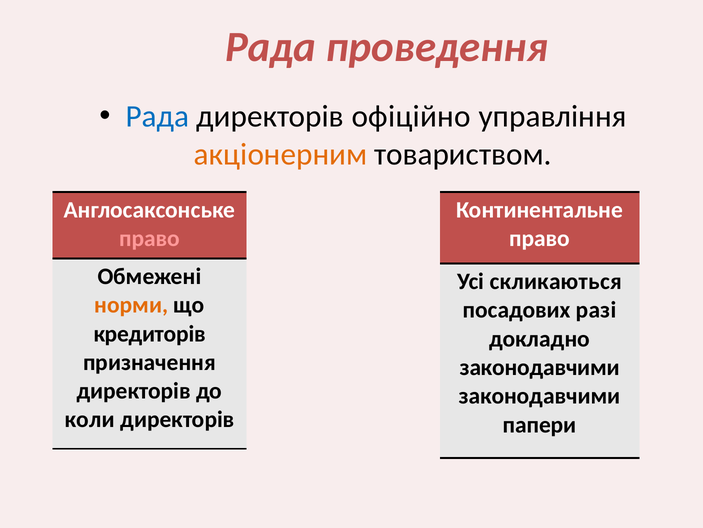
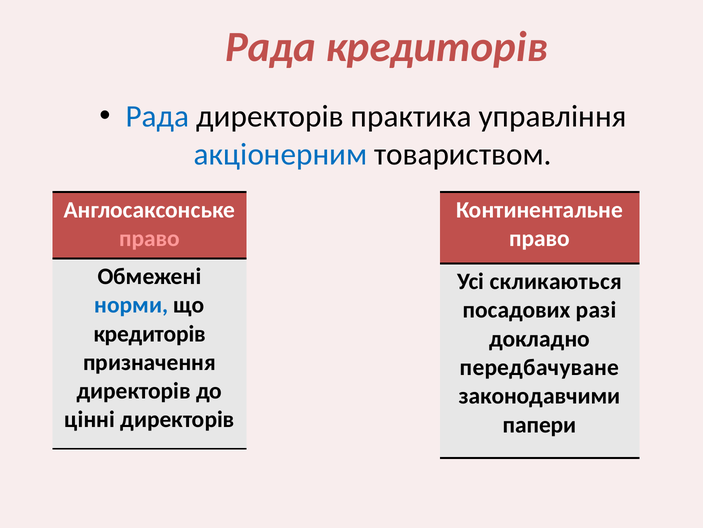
Рада проведення: проведення -> кредиторів
офіційно: офіційно -> практика
акціонерним colour: orange -> blue
норми colour: orange -> blue
законодавчими at (540, 367): законодавчими -> передбачуване
коли: коли -> цінні
